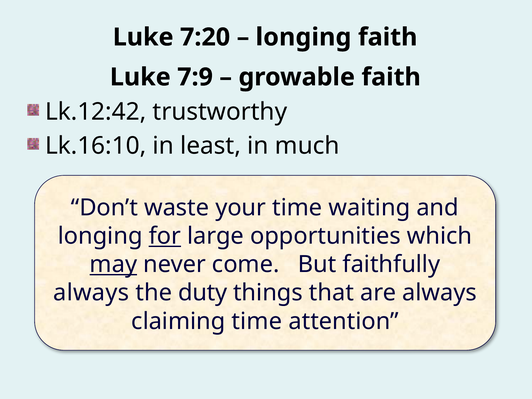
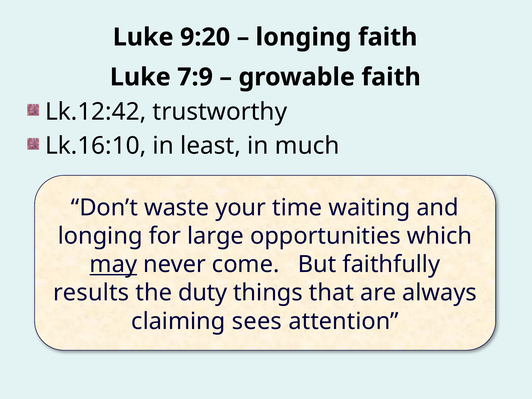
7:20: 7:20 -> 9:20
for underline: present -> none
always at (91, 293): always -> results
claiming time: time -> sees
